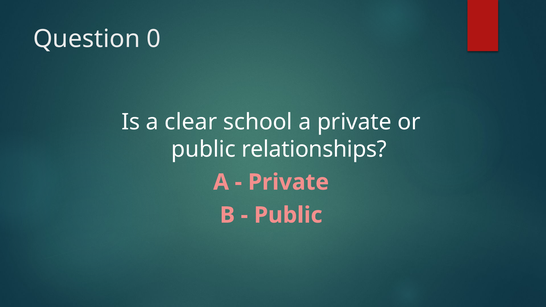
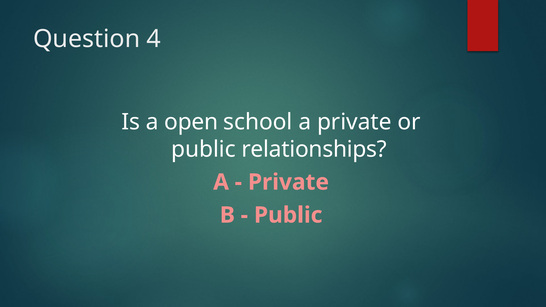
0: 0 -> 4
clear: clear -> open
